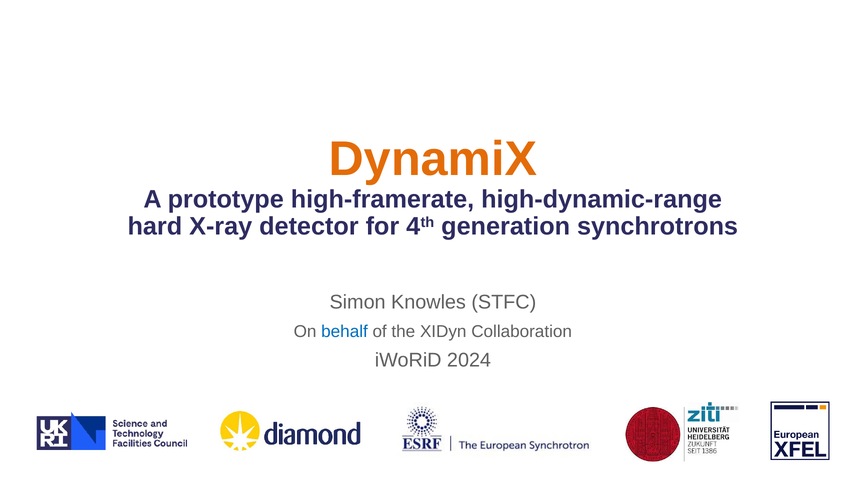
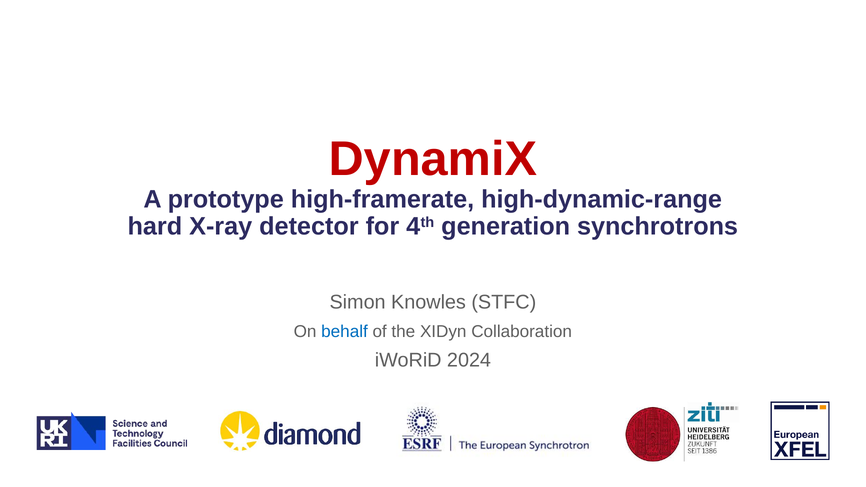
DynamiX colour: orange -> red
